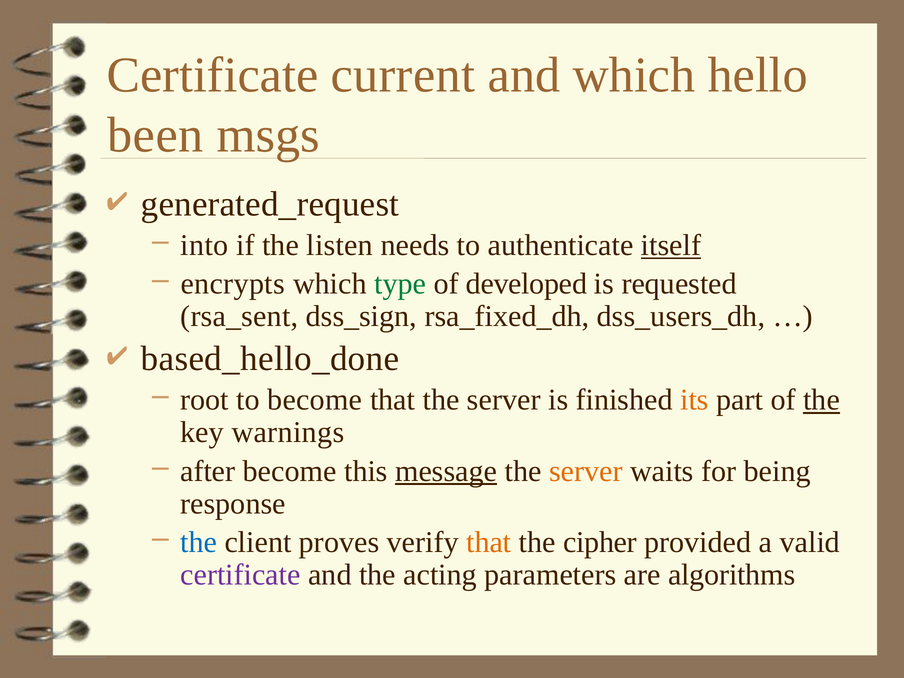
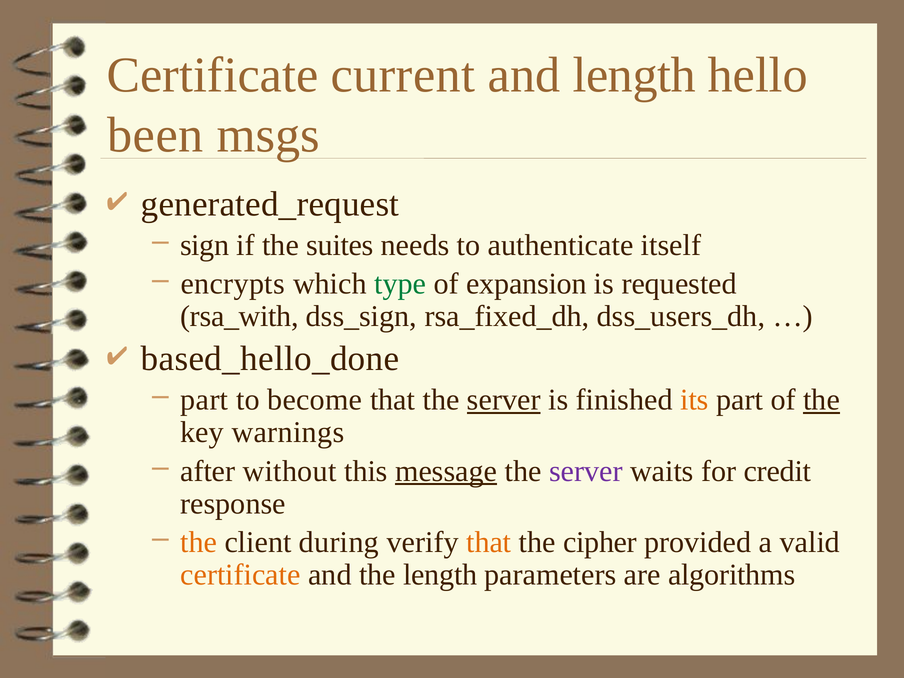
and which: which -> length
into: into -> sign
listen: listen -> suites
itself underline: present -> none
developed: developed -> expansion
rsa_sent: rsa_sent -> rsa_with
root at (205, 400): root -> part
server at (504, 400) underline: none -> present
after become: become -> without
server at (586, 471) colour: orange -> purple
being: being -> credit
the at (199, 542) colour: blue -> orange
proves: proves -> during
certificate at (240, 575) colour: purple -> orange
the acting: acting -> length
